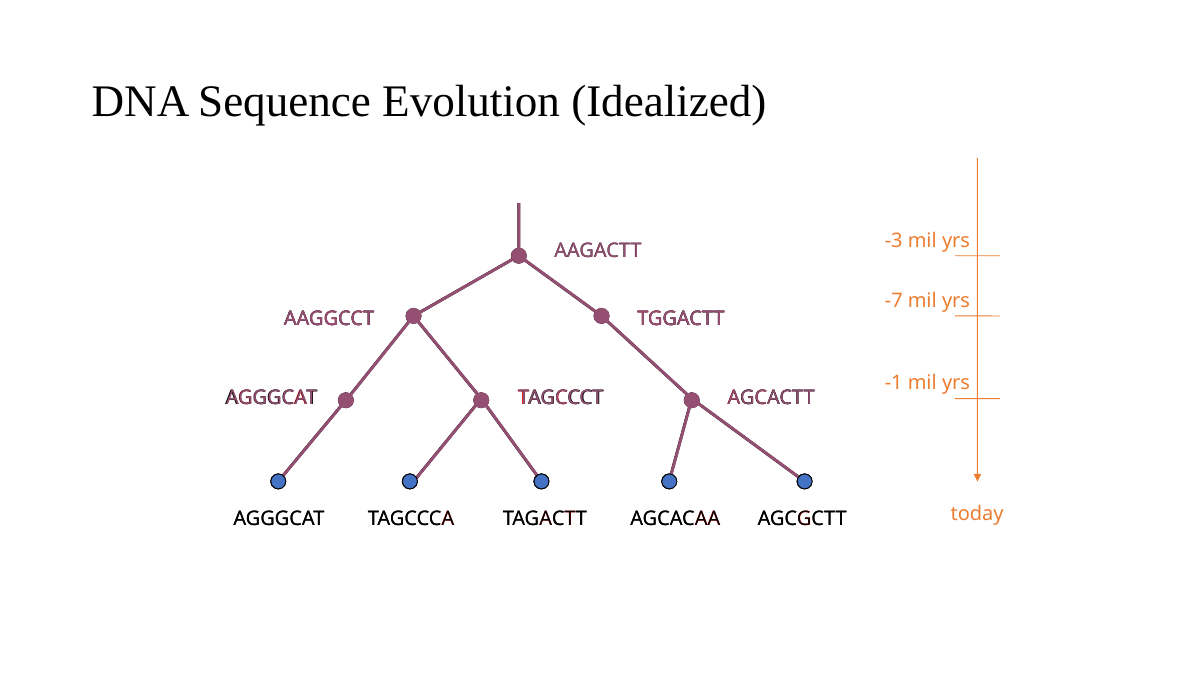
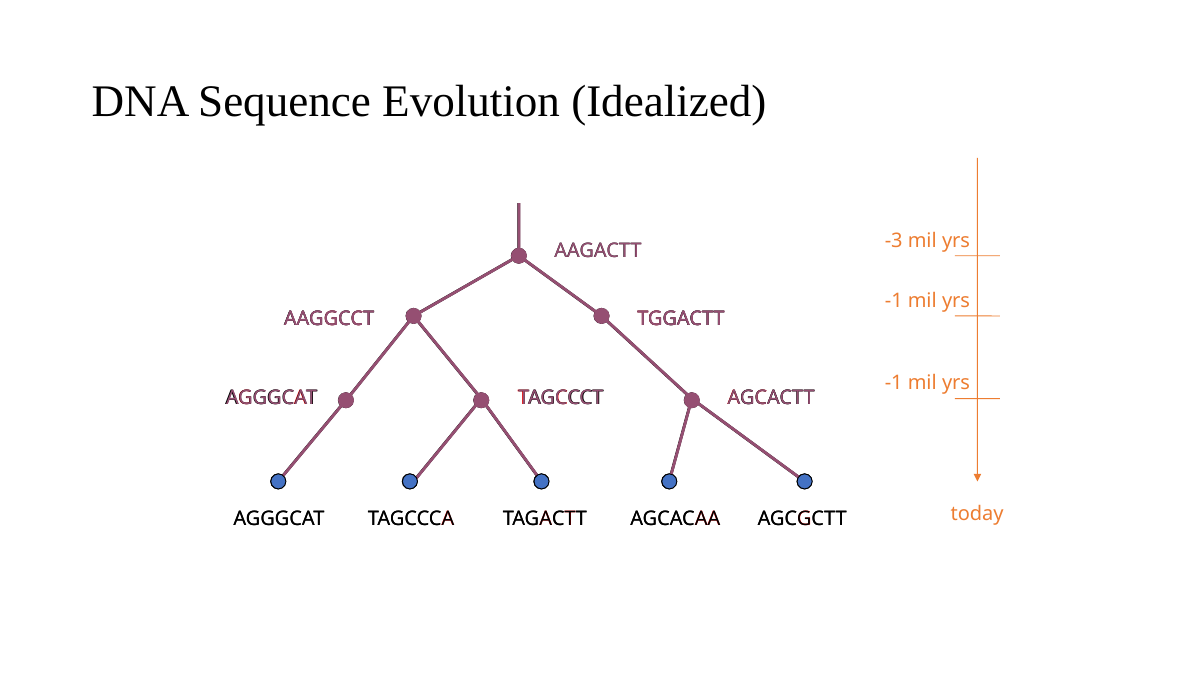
-7 at (894, 300): -7 -> -1
